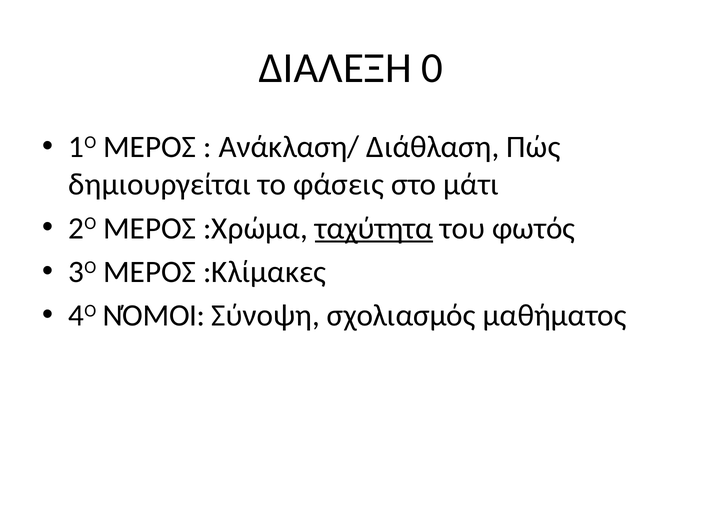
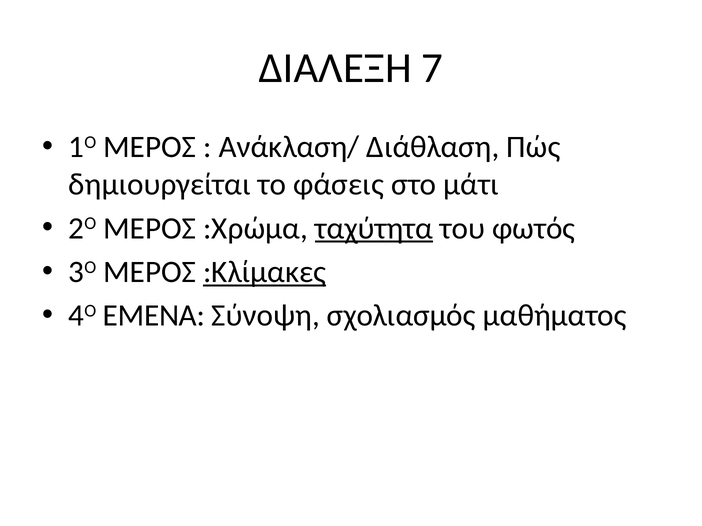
0: 0 -> 7
:Κλίμακες underline: none -> present
ΝΌΜΟΙ: ΝΌΜΟΙ -> ΕΜΕΝΑ
